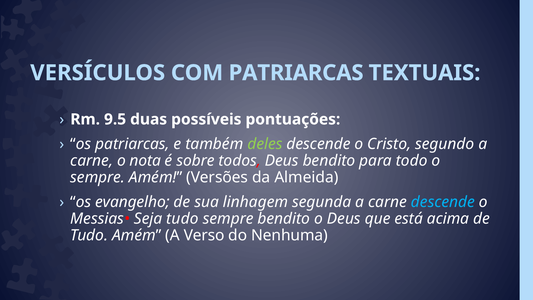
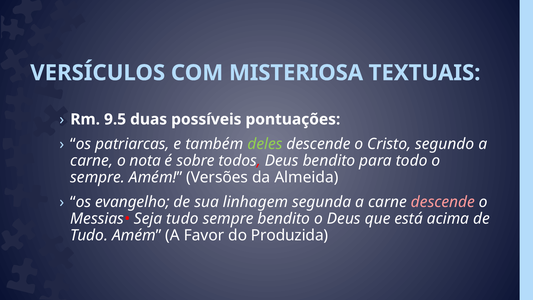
COM PATRIARCAS: PATRIARCAS -> MISTERIOSA
descende at (443, 202) colour: light blue -> pink
Verso: Verso -> Favor
Nenhuma: Nenhuma -> Produzida
